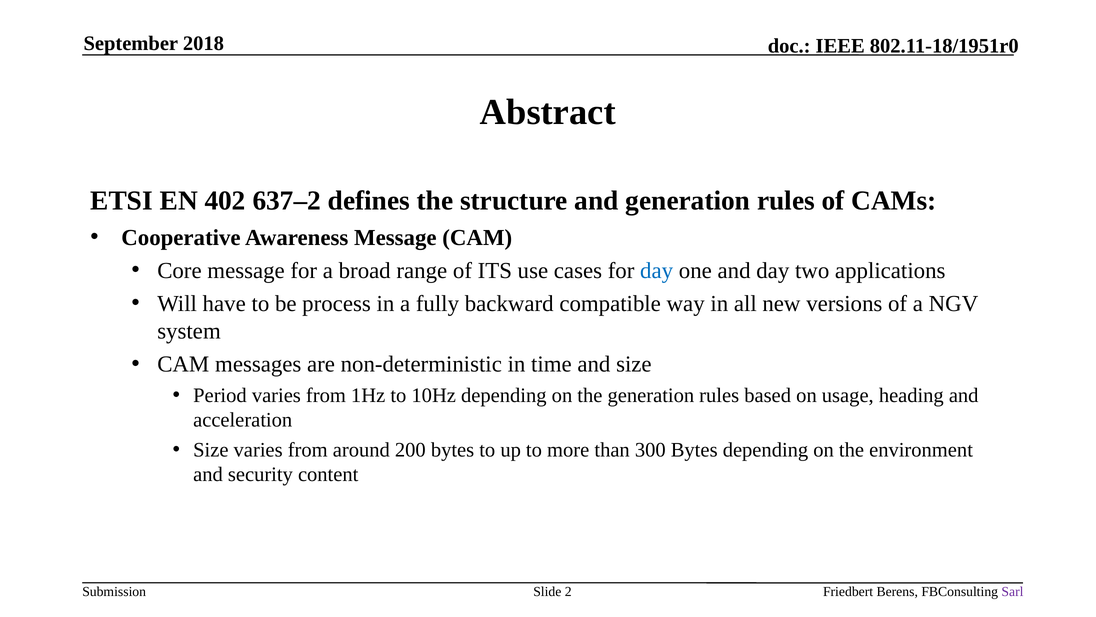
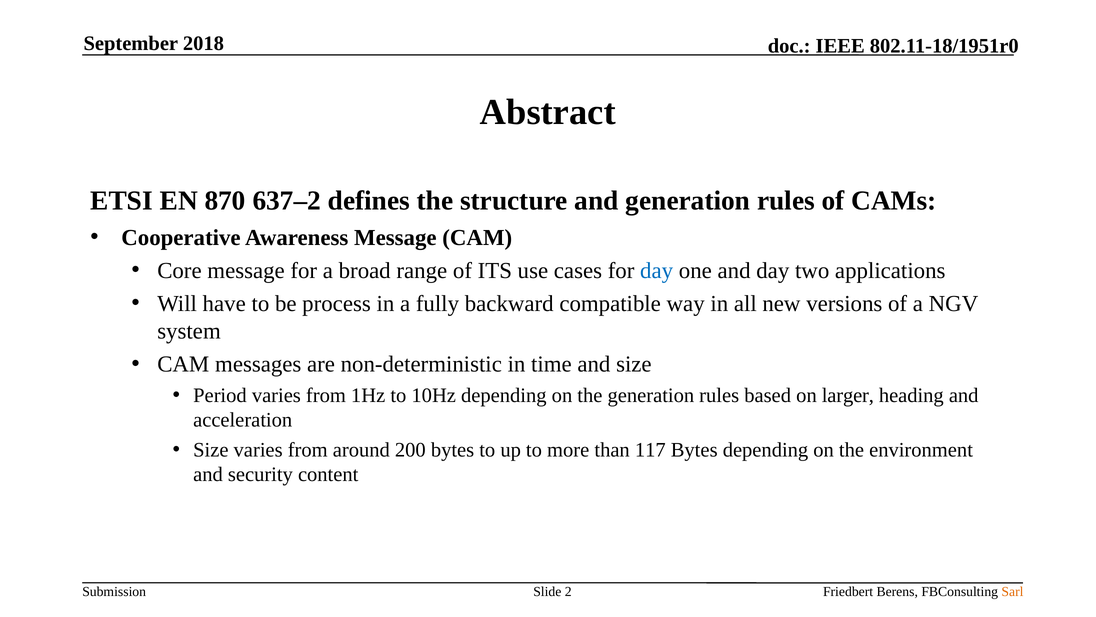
402: 402 -> 870
usage: usage -> larger
300: 300 -> 117
Sarl colour: purple -> orange
